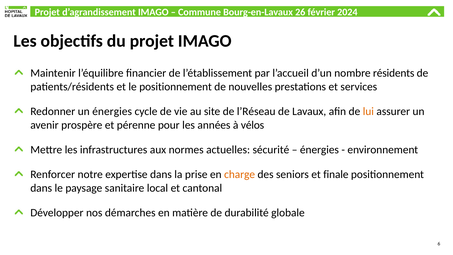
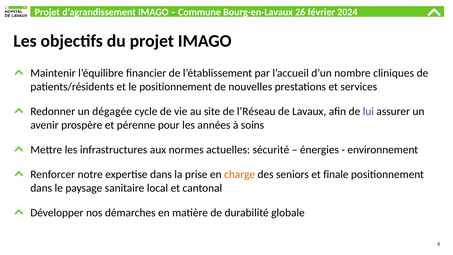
résidents: résidents -> cliniques
un énergies: énergies -> dégagée
lui colour: orange -> purple
vélos: vélos -> soins
